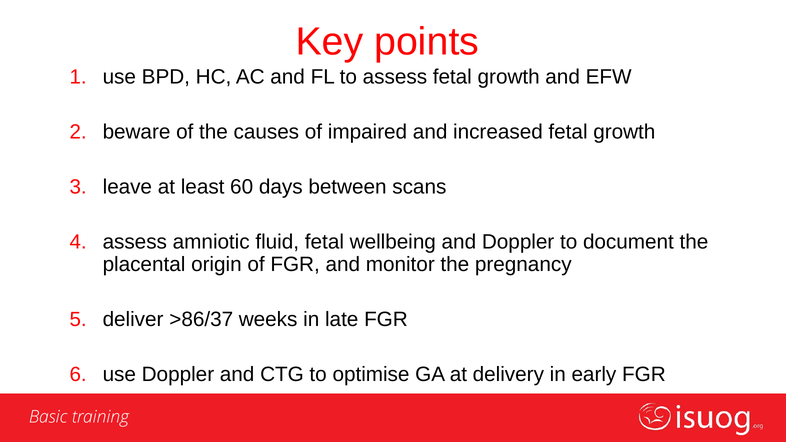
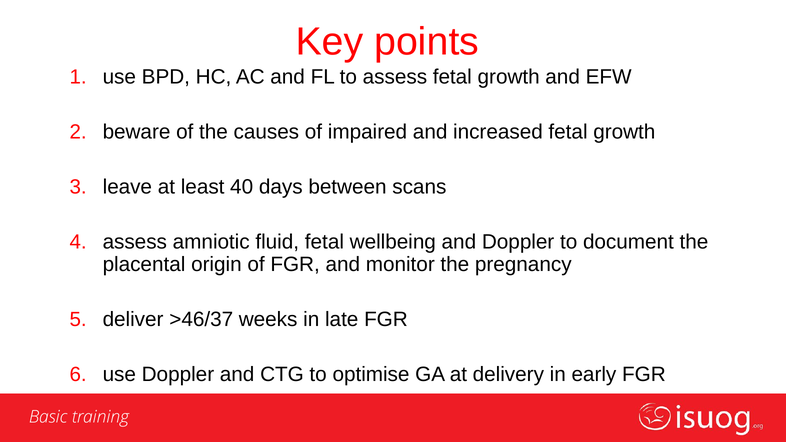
60: 60 -> 40
>86/37: >86/37 -> >46/37
